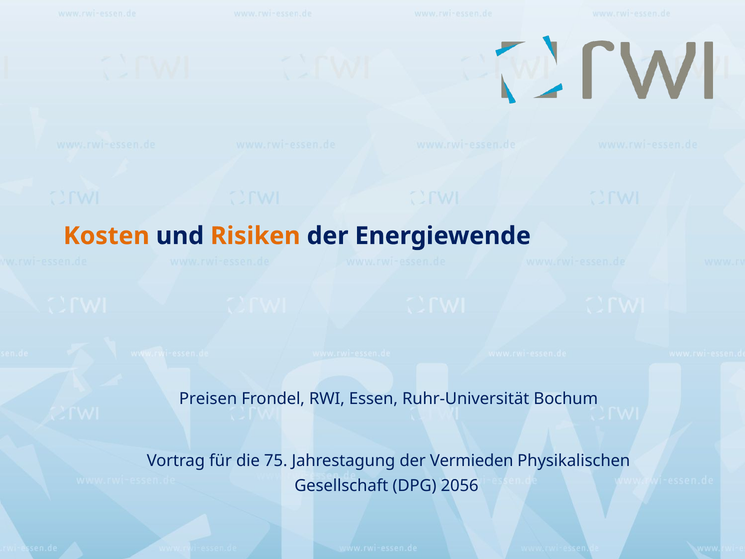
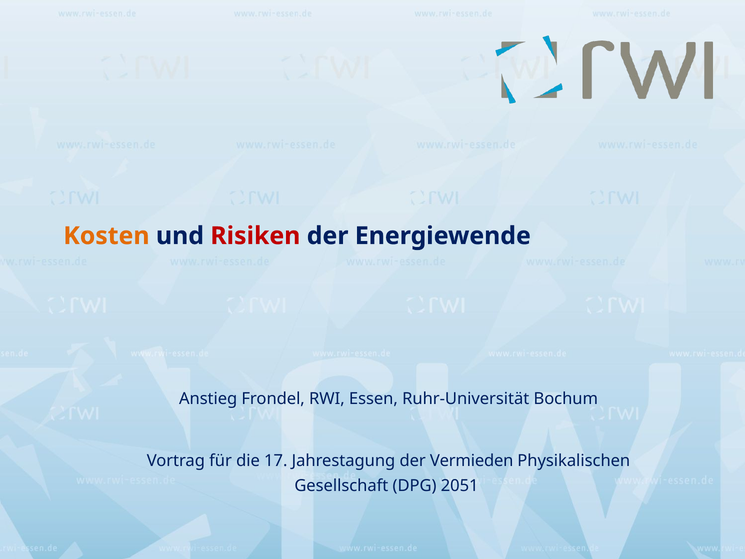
Risiken colour: orange -> red
Preisen: Preisen -> Anstieg
75: 75 -> 17
2056: 2056 -> 2051
